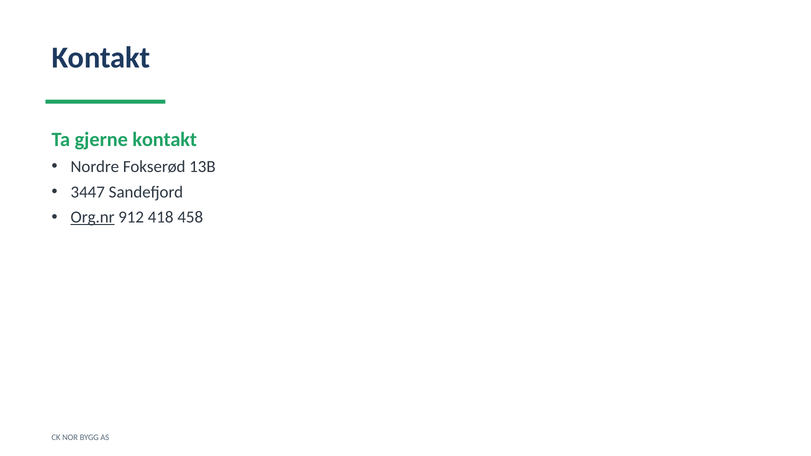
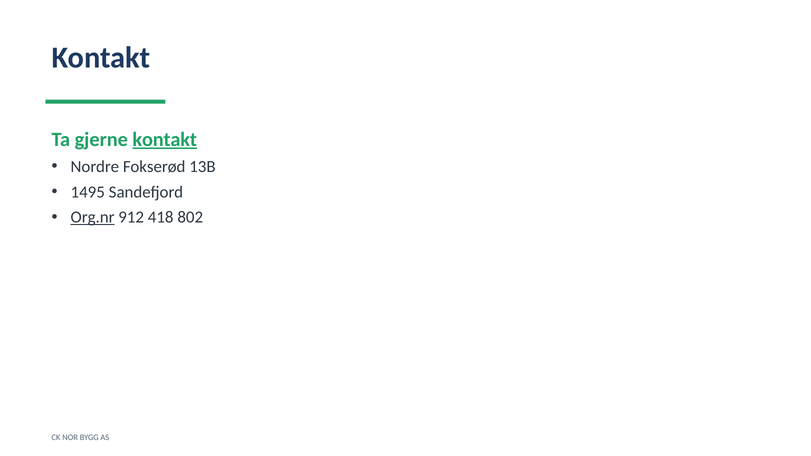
kontakt at (165, 140) underline: none -> present
3447: 3447 -> 1495
458: 458 -> 802
